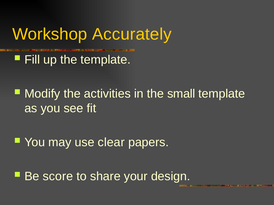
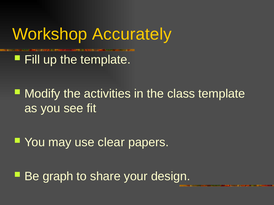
small: small -> class
score: score -> graph
